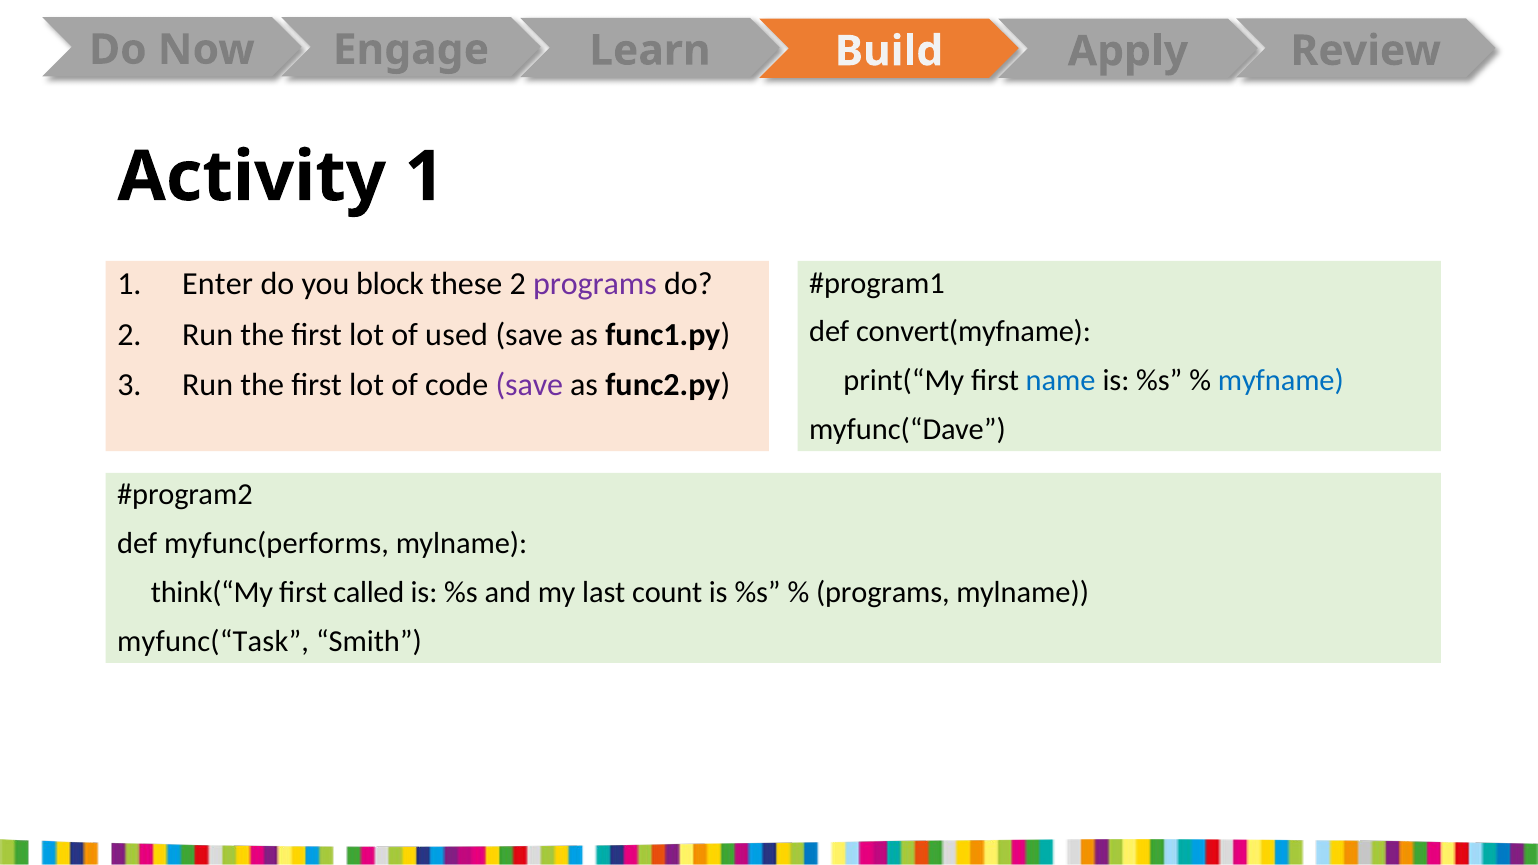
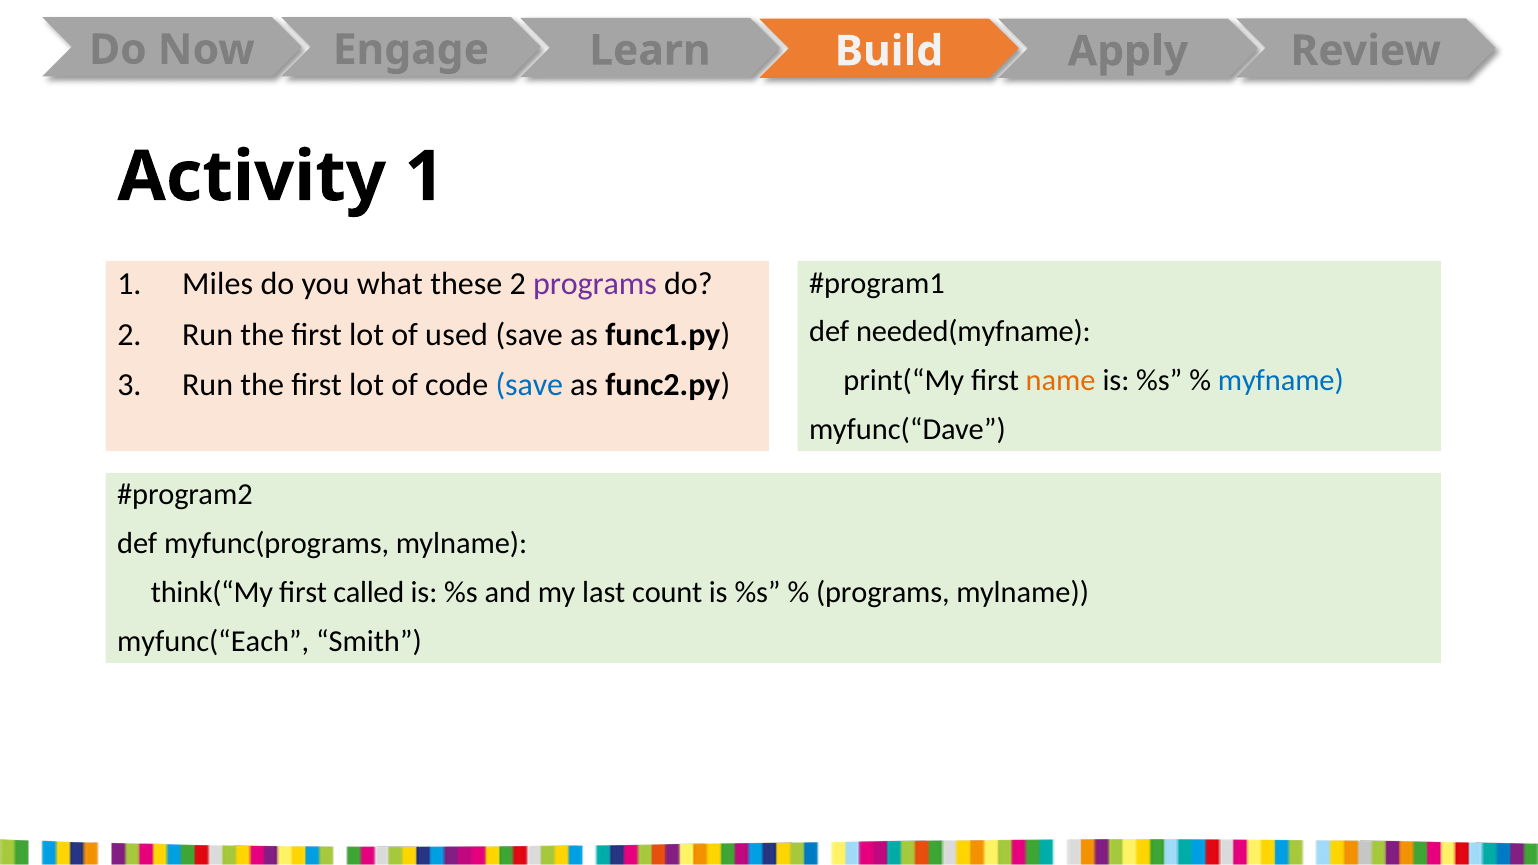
Enter: Enter -> Miles
block: block -> what
convert(myfname: convert(myfname -> needed(myfname
name colour: blue -> orange
save at (529, 385) colour: purple -> blue
myfunc(performs: myfunc(performs -> myfunc(programs
myfunc(“Task: myfunc(“Task -> myfunc(“Each
